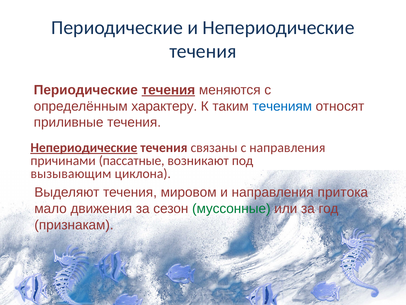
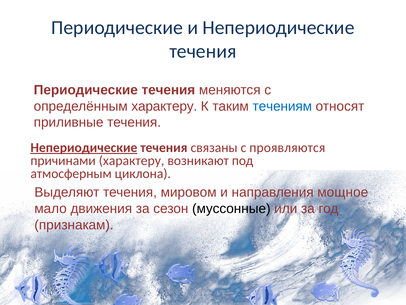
течения at (168, 90) underline: present -> none
с направления: направления -> проявляются
причинами пассатные: пассатные -> характеру
вызывающим: вызывающим -> атмосферным
притока: притока -> мощное
муссонные colour: green -> black
